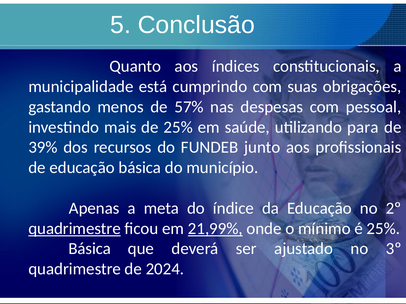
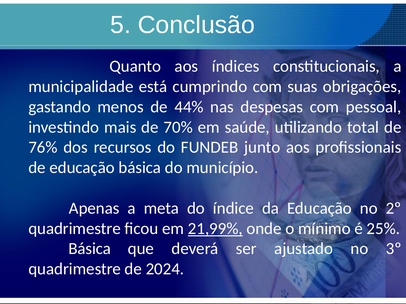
57%: 57% -> 44%
de 25%: 25% -> 70%
para: para -> total
39%: 39% -> 76%
quadrimestre at (75, 229) underline: present -> none
